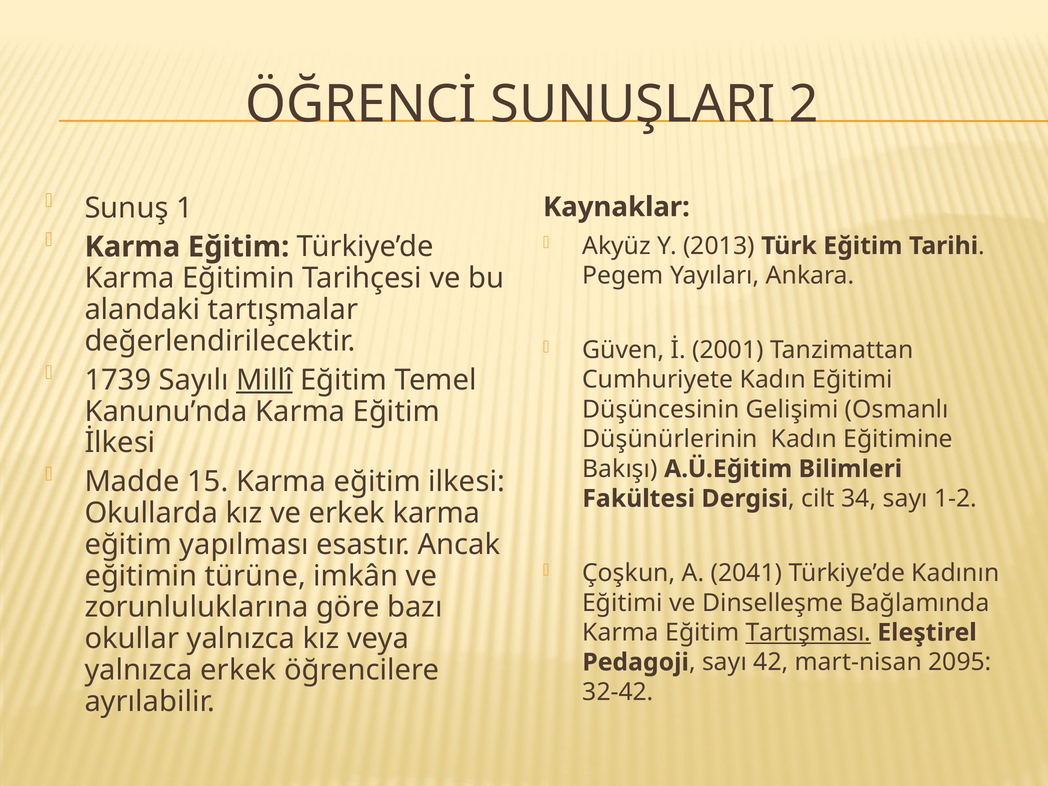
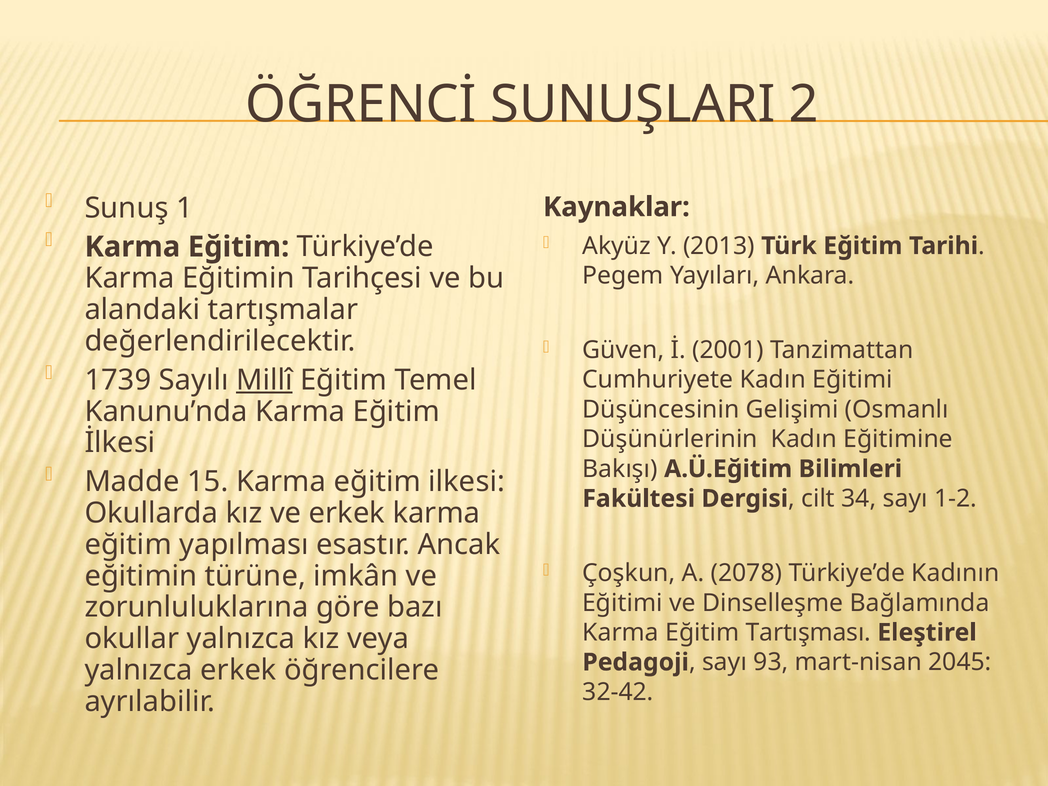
2041: 2041 -> 2078
Tartışması underline: present -> none
42: 42 -> 93
2095: 2095 -> 2045
